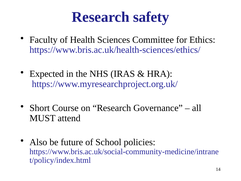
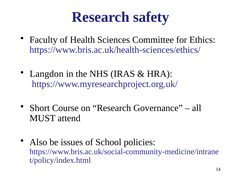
Expected: Expected -> Langdon
future: future -> issues
